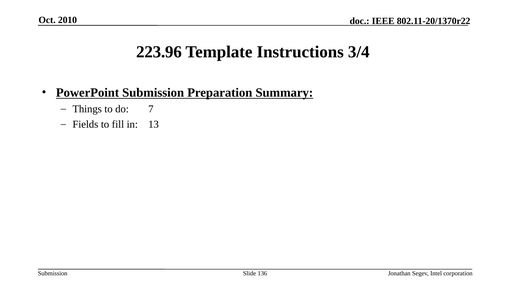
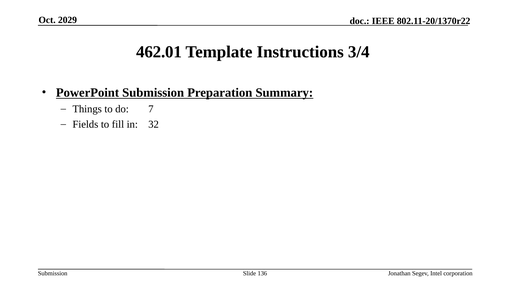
2010: 2010 -> 2029
223.96: 223.96 -> 462.01
13: 13 -> 32
